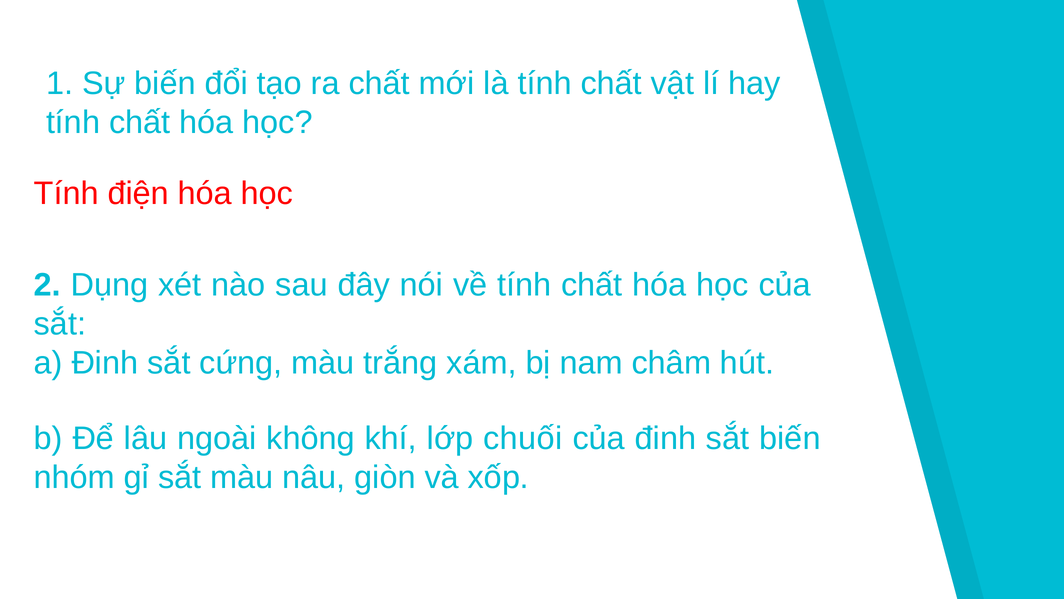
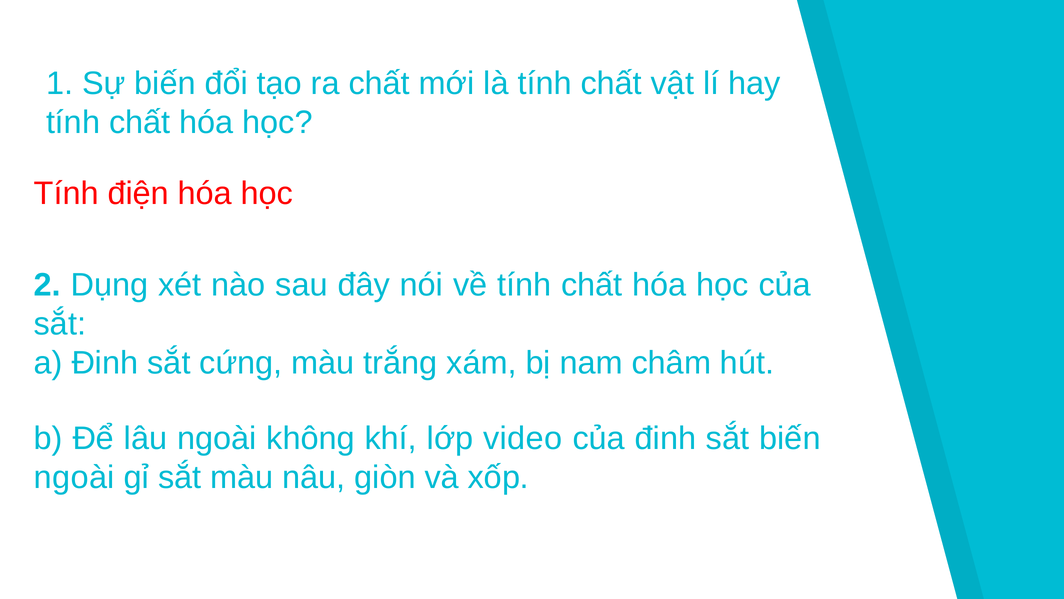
chuối: chuối -> video
nhóm at (74, 477): nhóm -> ngoài
